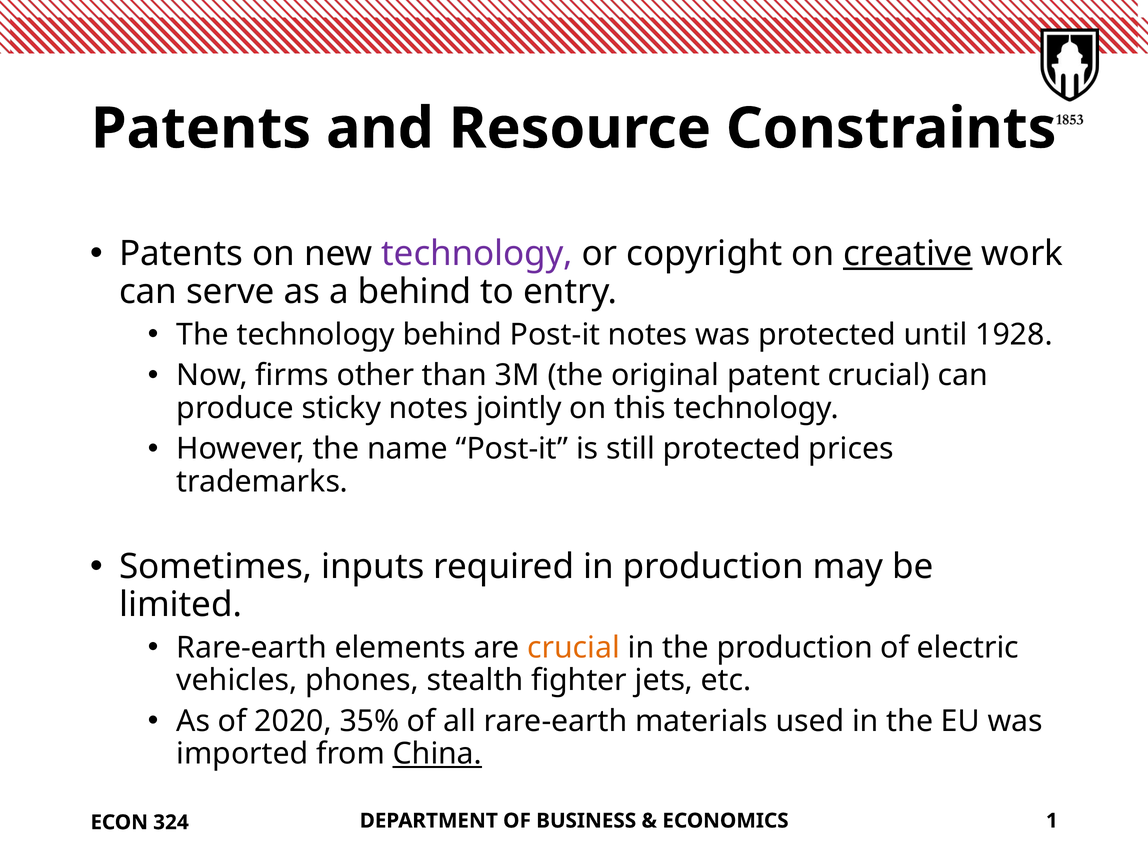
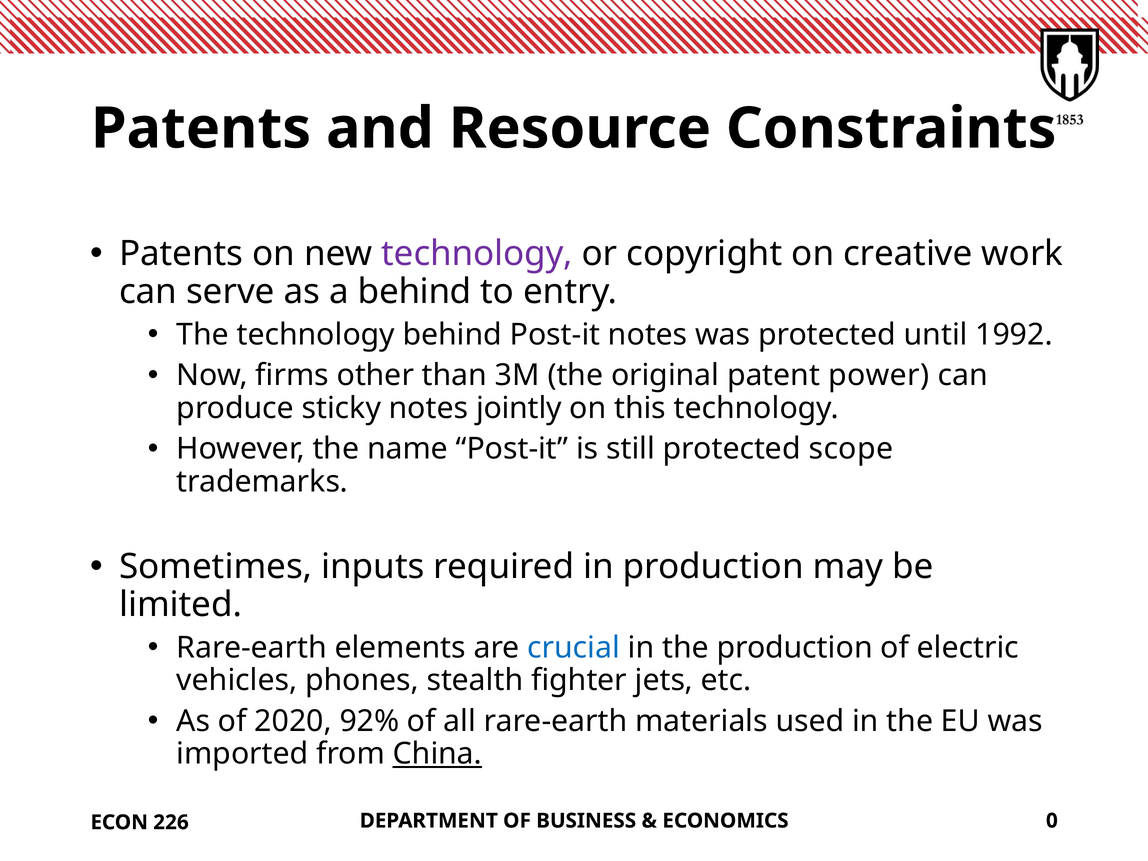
creative underline: present -> none
1928: 1928 -> 1992
patent crucial: crucial -> power
prices: prices -> scope
crucial at (574, 648) colour: orange -> blue
35%: 35% -> 92%
1: 1 -> 0
324: 324 -> 226
